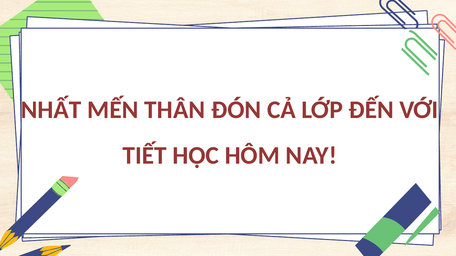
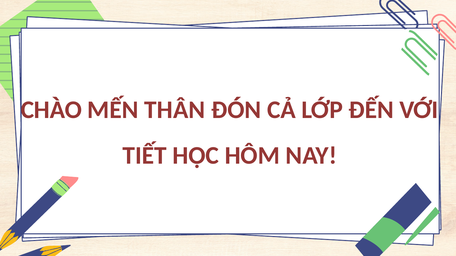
NHẤT: NHẤT -> CHÀO
